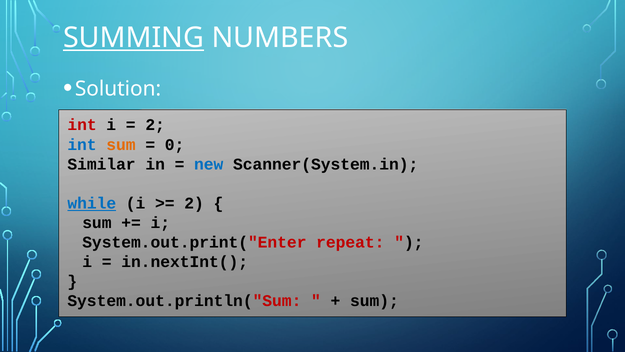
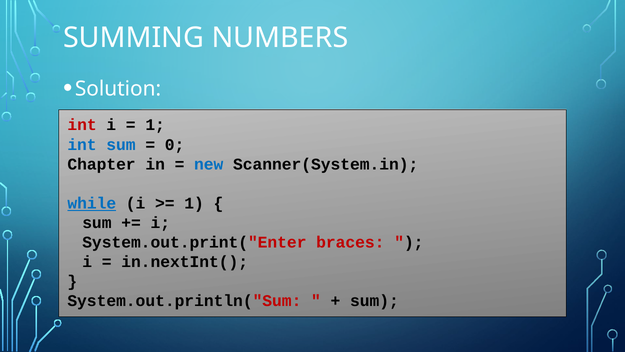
SUMMING underline: present -> none
2 at (155, 125): 2 -> 1
sum at (121, 144) colour: orange -> blue
Similar: Similar -> Chapter
2 at (194, 203): 2 -> 1
repeat: repeat -> braces
